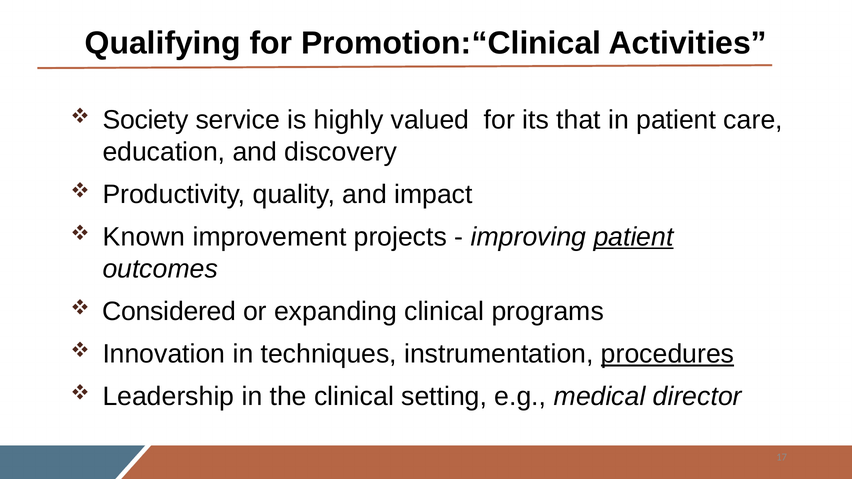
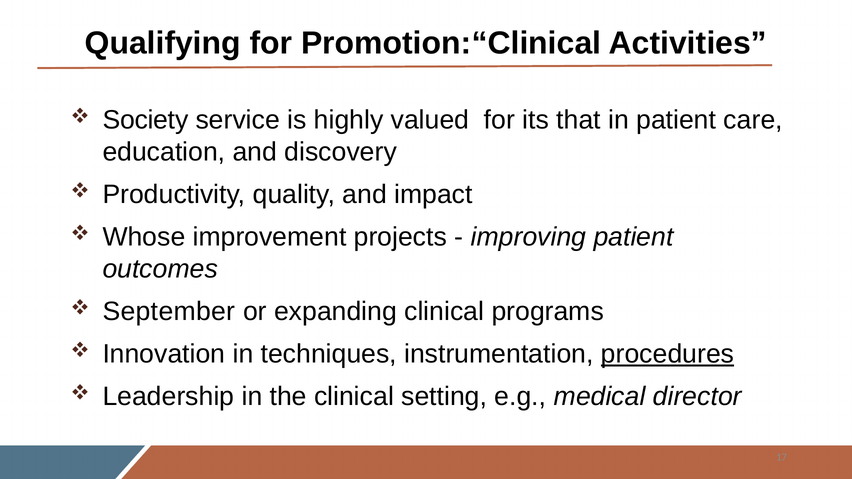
Known: Known -> Whose
patient at (633, 237) underline: present -> none
Considered: Considered -> September
